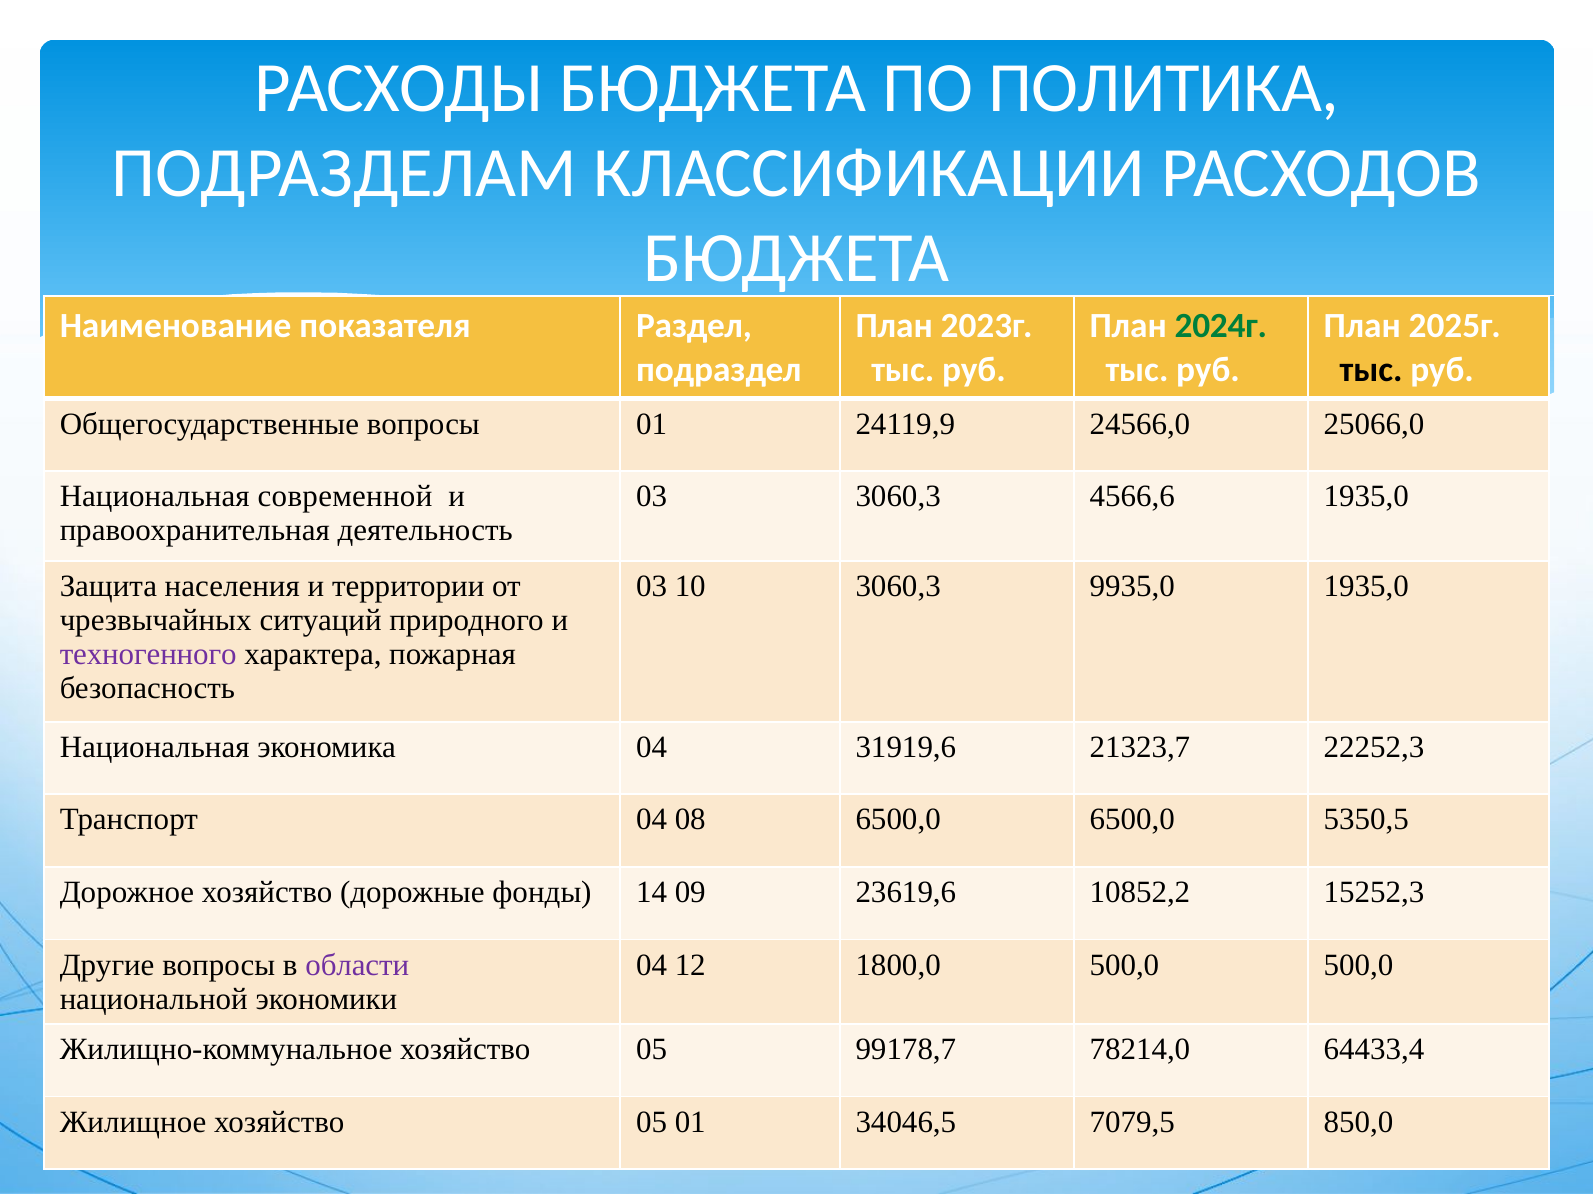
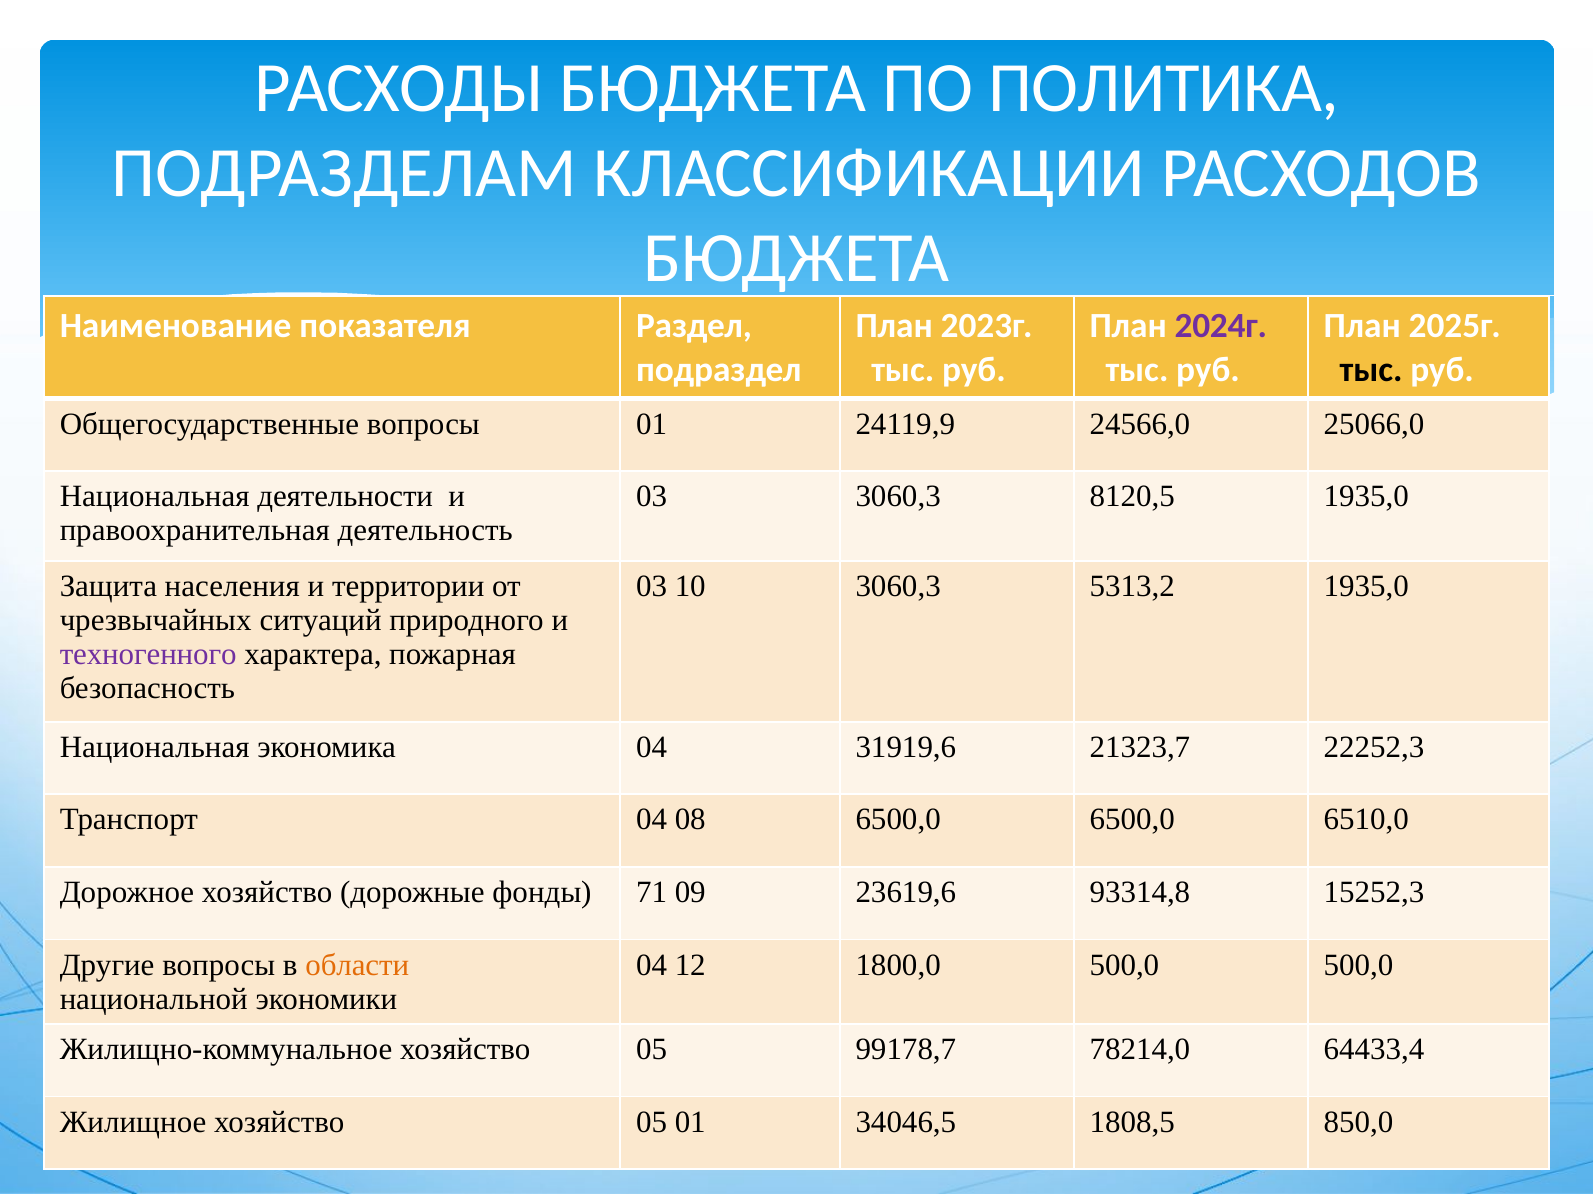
2024г colour: green -> purple
современной: современной -> деятельности
4566,6: 4566,6 -> 8120,5
9935,0: 9935,0 -> 5313,2
5350,5: 5350,5 -> 6510,0
14: 14 -> 71
10852,2: 10852,2 -> 93314,8
области colour: purple -> orange
7079,5: 7079,5 -> 1808,5
